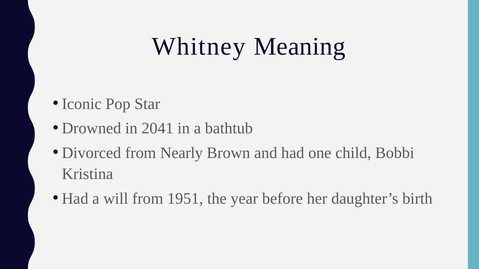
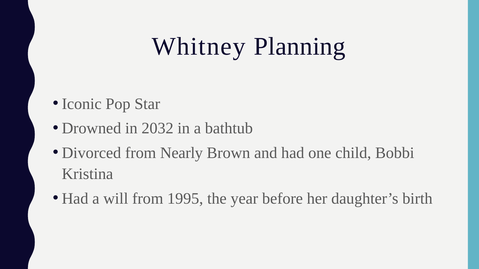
Meaning: Meaning -> Planning
2041: 2041 -> 2032
1951: 1951 -> 1995
